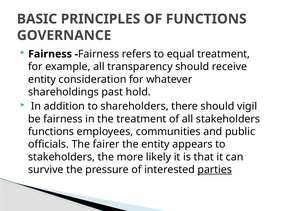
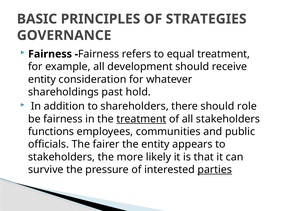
OF FUNCTIONS: FUNCTIONS -> STRATEGIES
transparency: transparency -> development
vigil: vigil -> role
treatment at (141, 119) underline: none -> present
